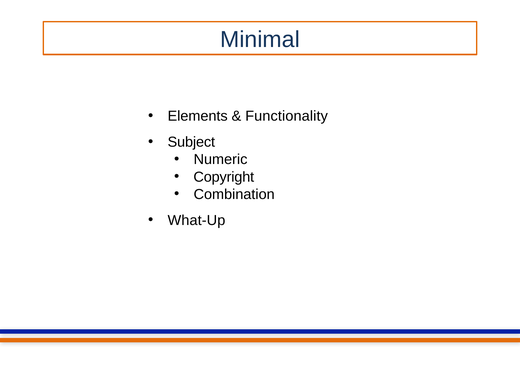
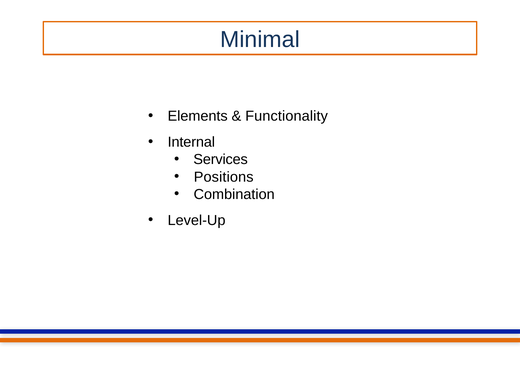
Subject: Subject -> Internal
Numeric: Numeric -> Services
Copyright: Copyright -> Positions
What-Up: What-Up -> Level-Up
